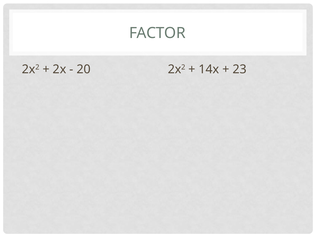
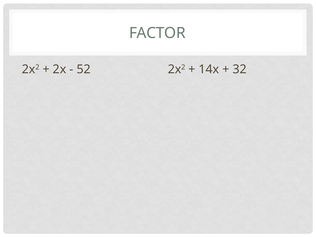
20: 20 -> 52
23: 23 -> 32
